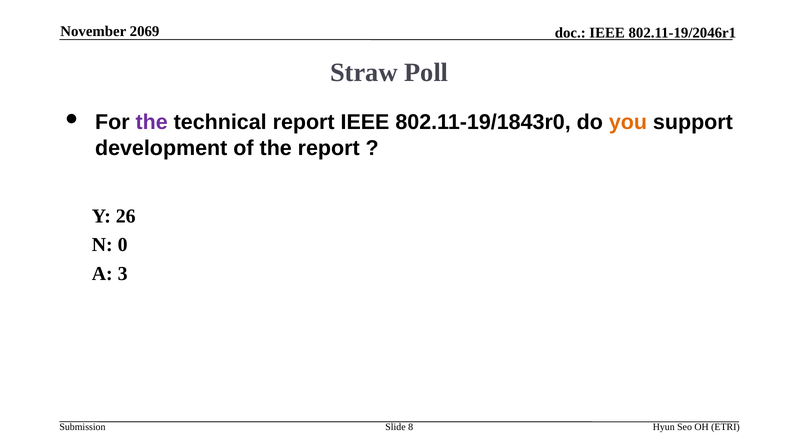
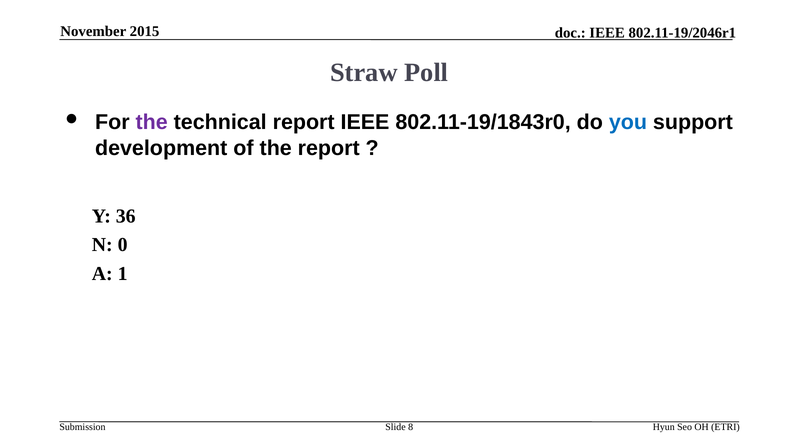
2069: 2069 -> 2015
you colour: orange -> blue
26: 26 -> 36
3: 3 -> 1
